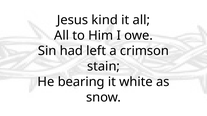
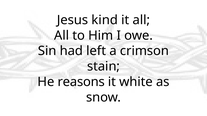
bearing: bearing -> reasons
